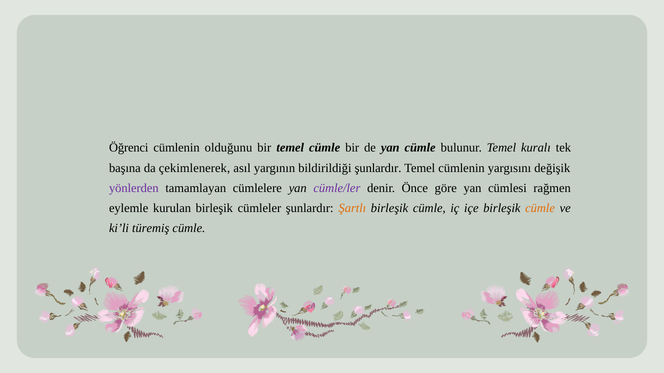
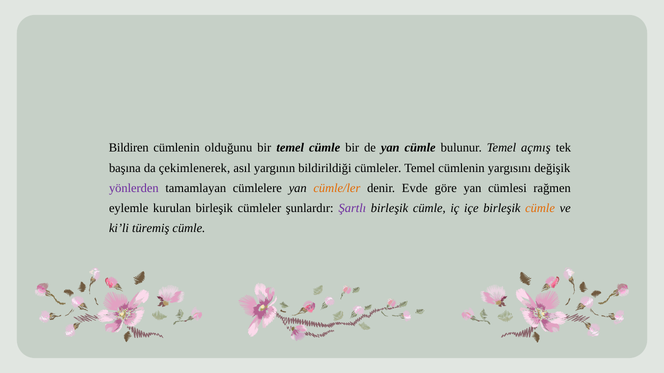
Öğrenci: Öğrenci -> Bildiren
kuralı: kuralı -> açmış
bildirildiği şunlardır: şunlardır -> cümleler
cümle/ler colour: purple -> orange
Önce: Önce -> Evde
Şartlı colour: orange -> purple
